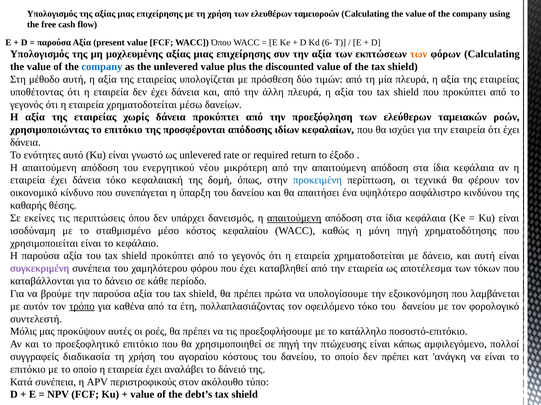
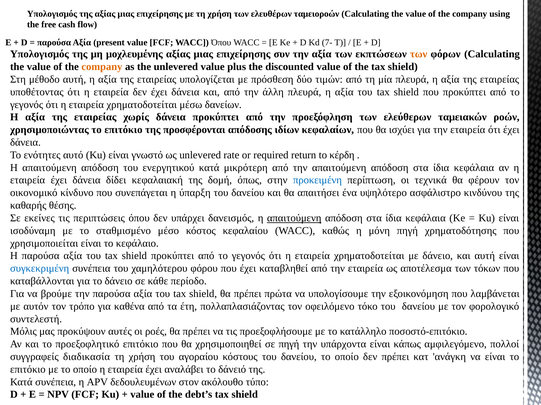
6-: 6- -> 7-
company at (102, 67) colour: blue -> orange
έξοδο: έξοδο -> κέρδη
ενεργητικού νέου: νέου -> κατά
δάνεια τόκο: τόκο -> δίδει
συγκεκριμένη colour: purple -> blue
τρόπο underline: present -> none
πτώχευσης: πτώχευσης -> υπάρχοντα
περιστροφικούς: περιστροφικούς -> δεδουλευμένων
